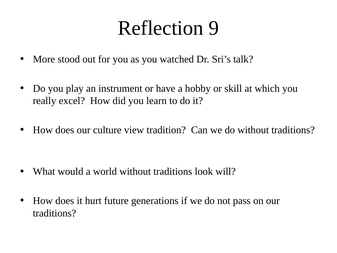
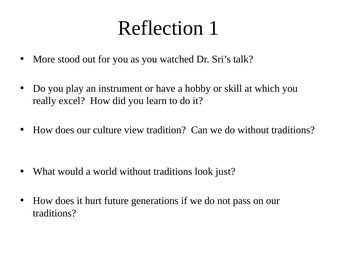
9: 9 -> 1
will: will -> just
